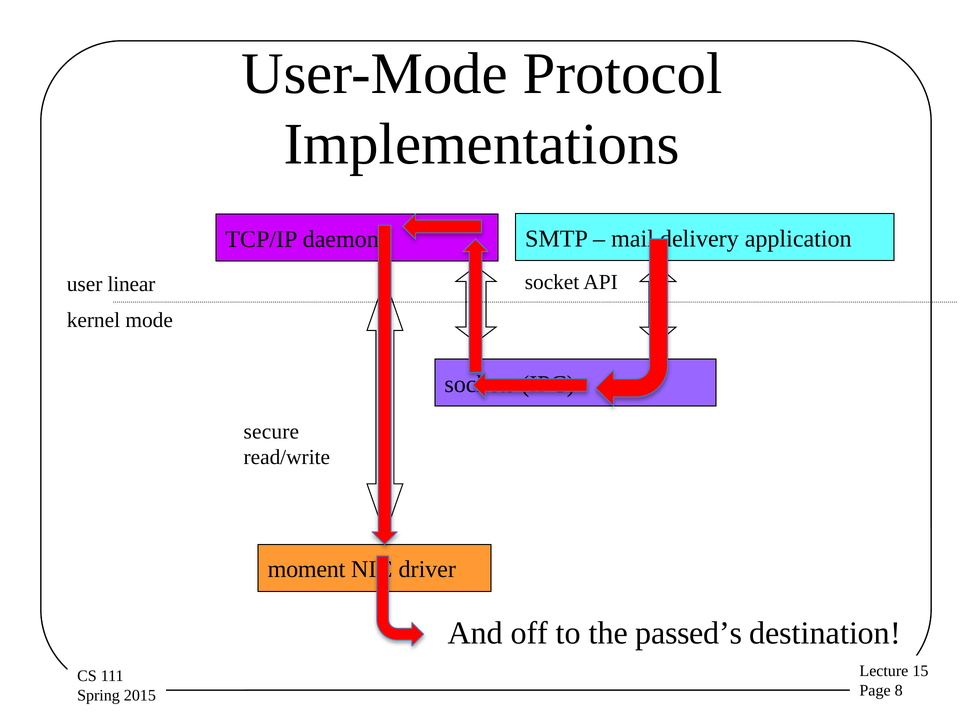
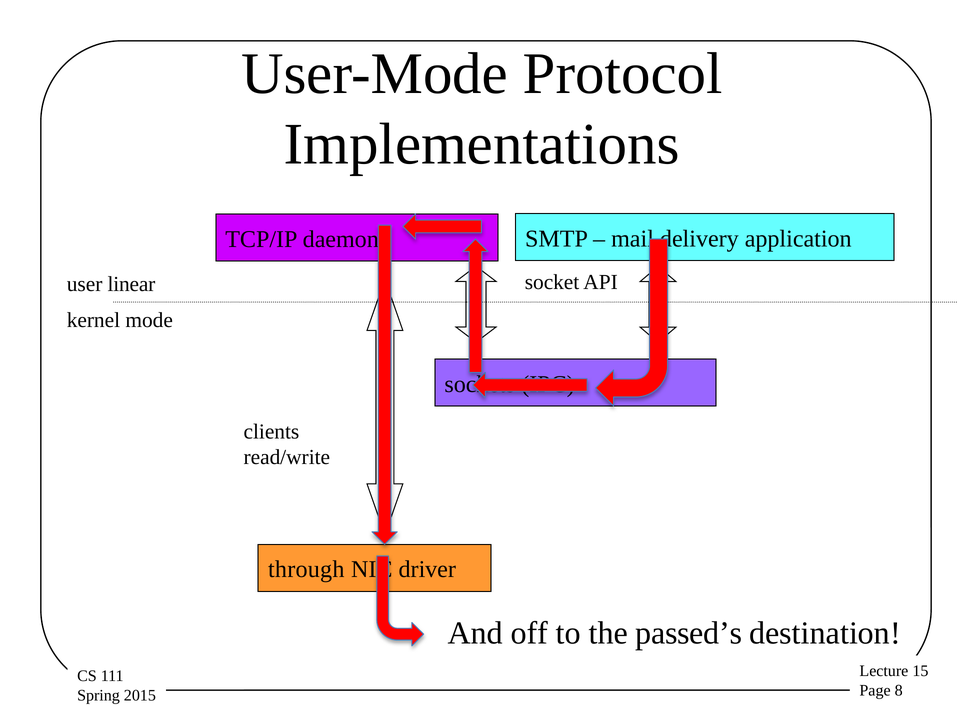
secure: secure -> clients
moment: moment -> through
